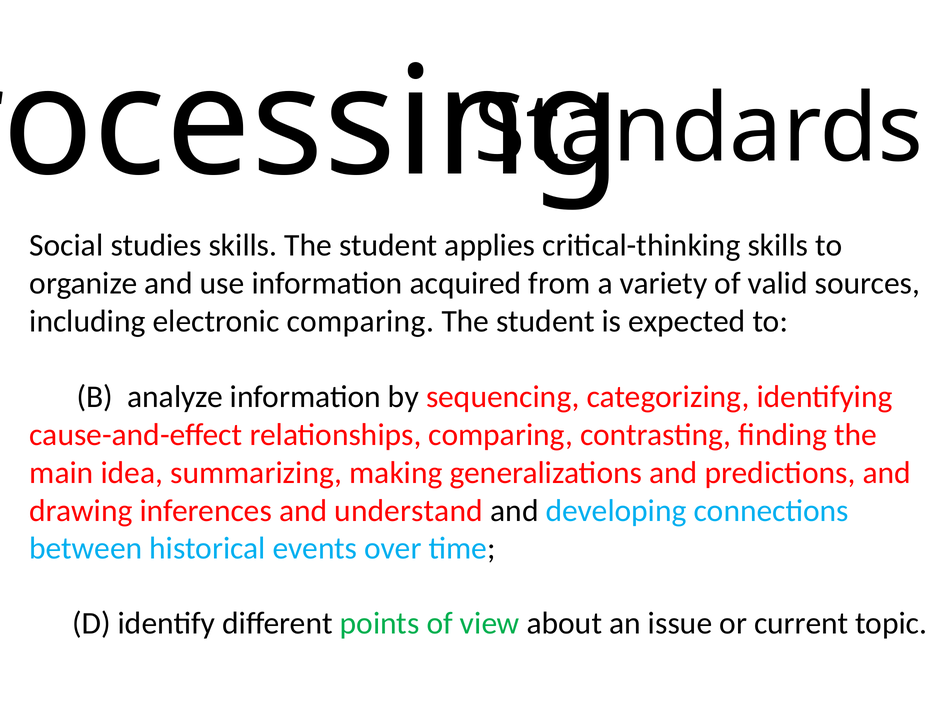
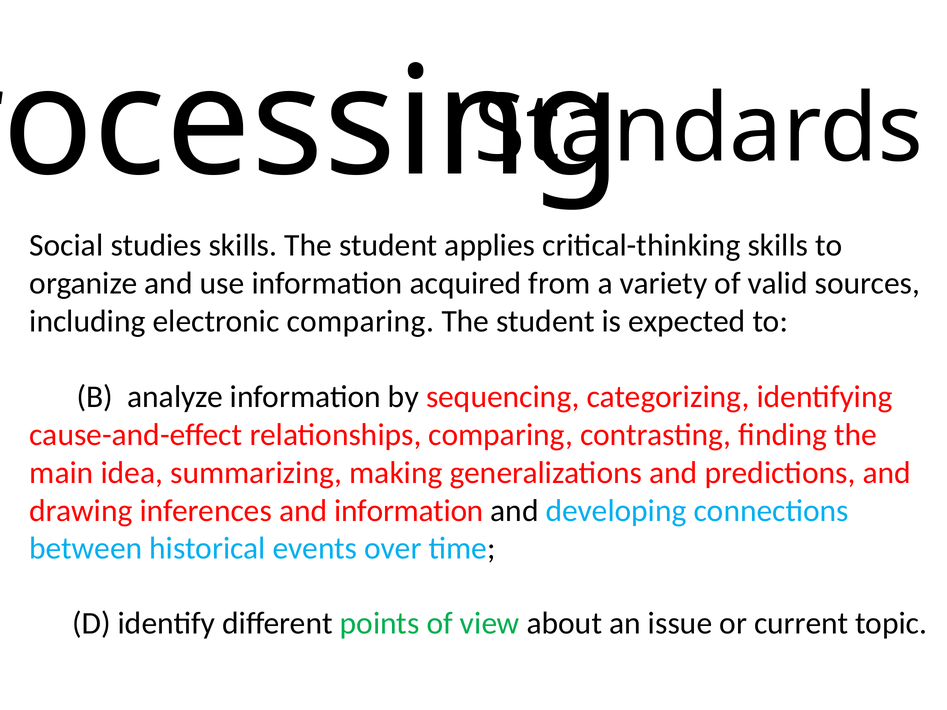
and understand: understand -> information
